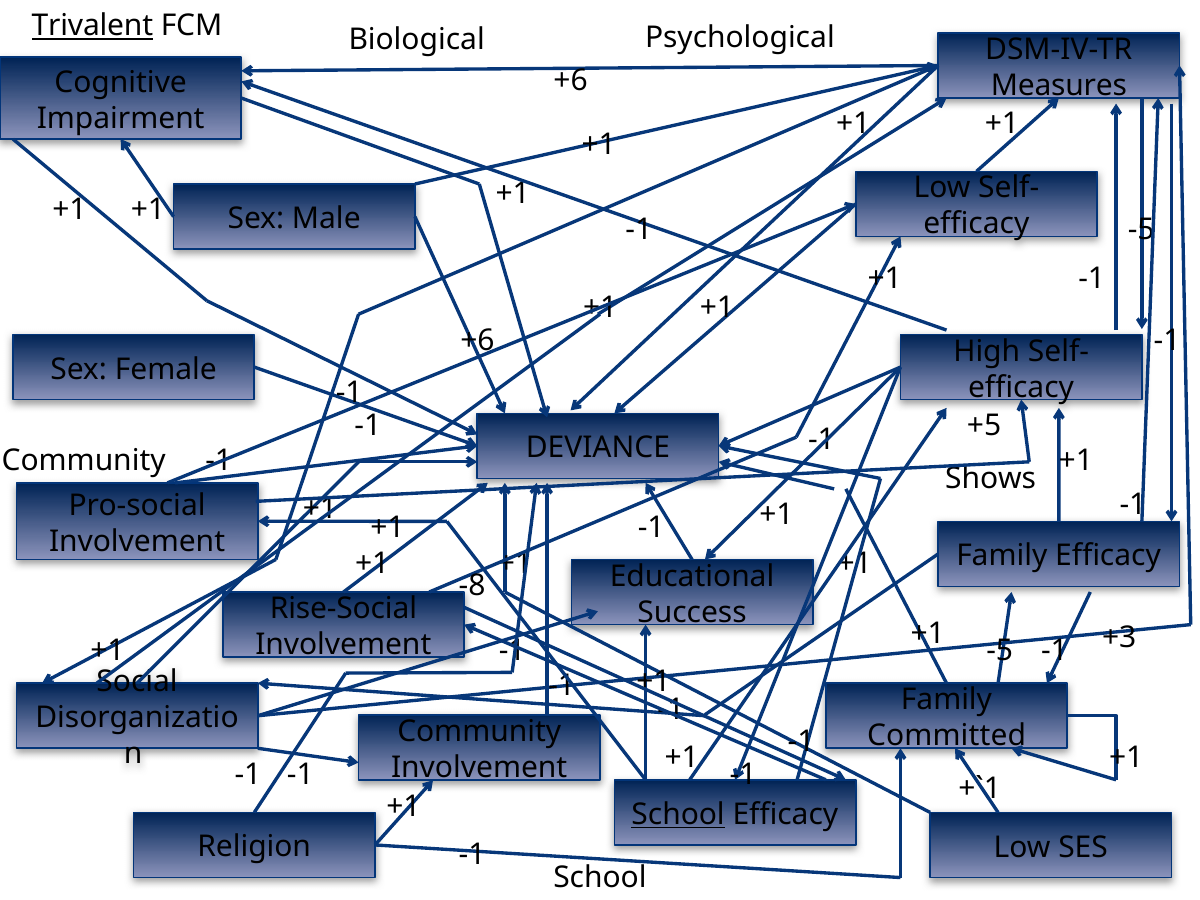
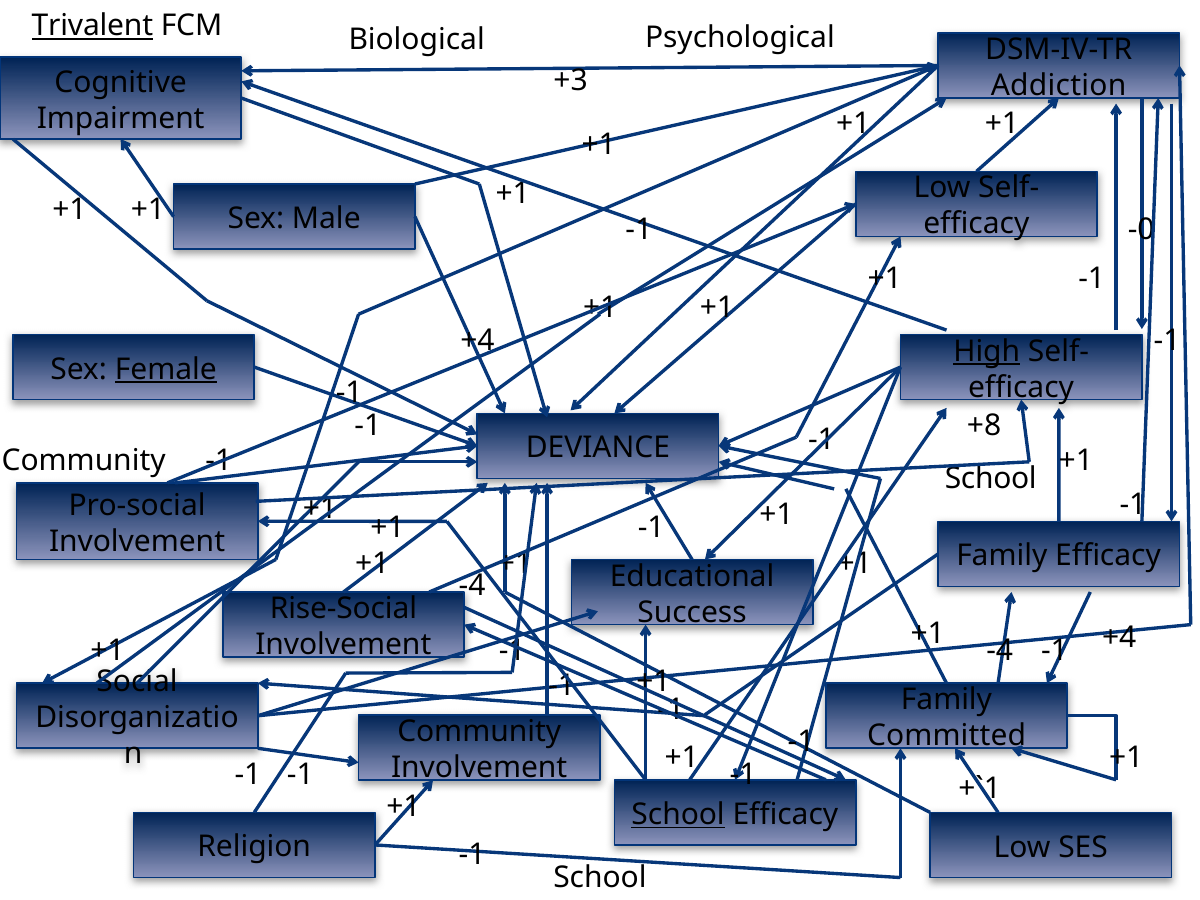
+6 at (571, 81): +6 -> +3
Measures: Measures -> Addiction
-5 at (1141, 230): -5 -> -0
+6 at (478, 340): +6 -> +4
High underline: none -> present
Female underline: none -> present
+5: +5 -> +8
Shows at (991, 479): Shows -> School
-8 at (472, 585): -8 -> -4
-5 at (1000, 651): -5 -> -4
+1 +3: +3 -> +4
